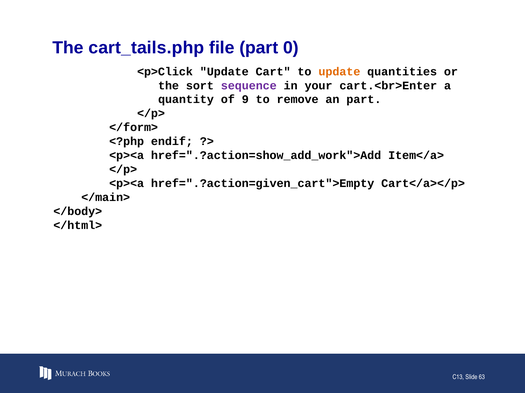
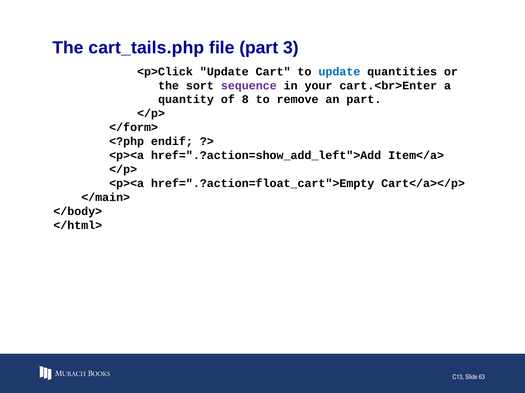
0: 0 -> 3
update at (339, 72) colour: orange -> blue
9: 9 -> 8
href=".?action=show_add_work">Add: href=".?action=show_add_work">Add -> href=".?action=show_add_left">Add
href=".?action=given_cart">Empty: href=".?action=given_cart">Empty -> href=".?action=float_cart">Empty
